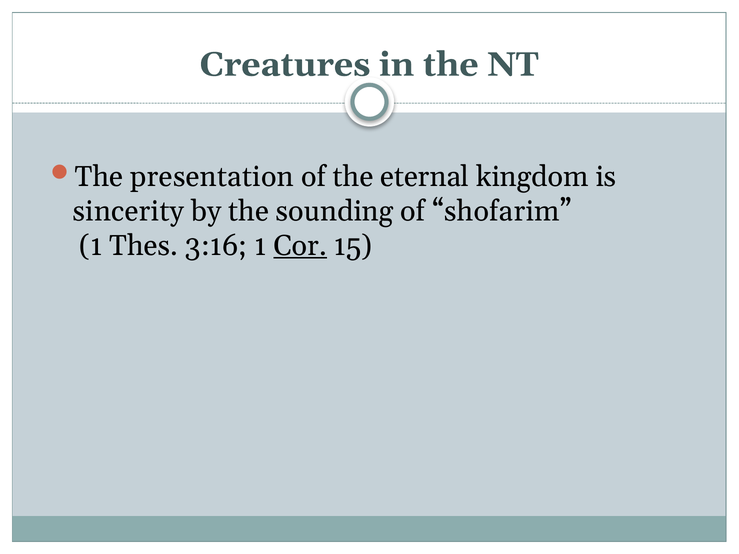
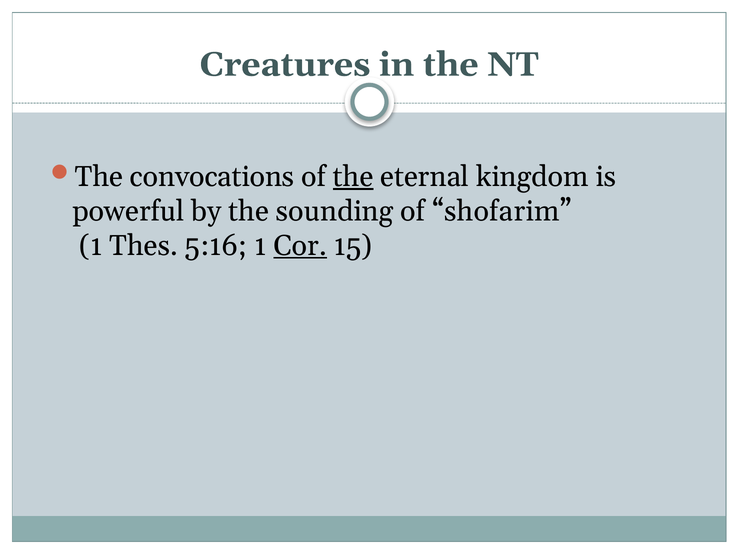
presentation: presentation -> convocations
the at (353, 177) underline: none -> present
sincerity: sincerity -> powerful
3:16: 3:16 -> 5:16
